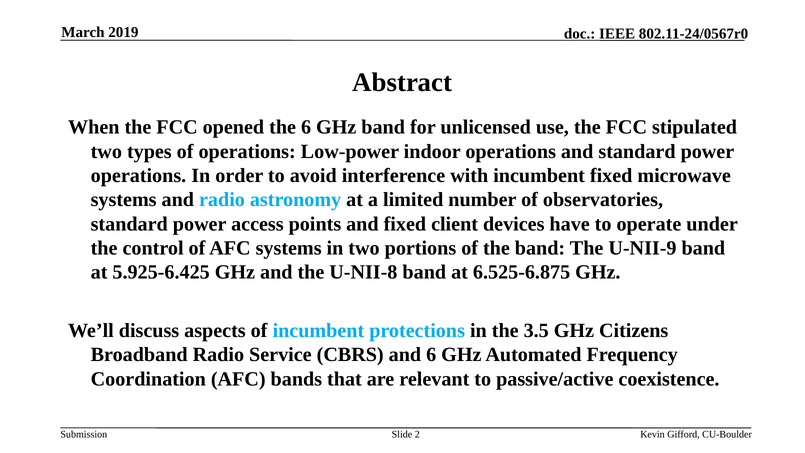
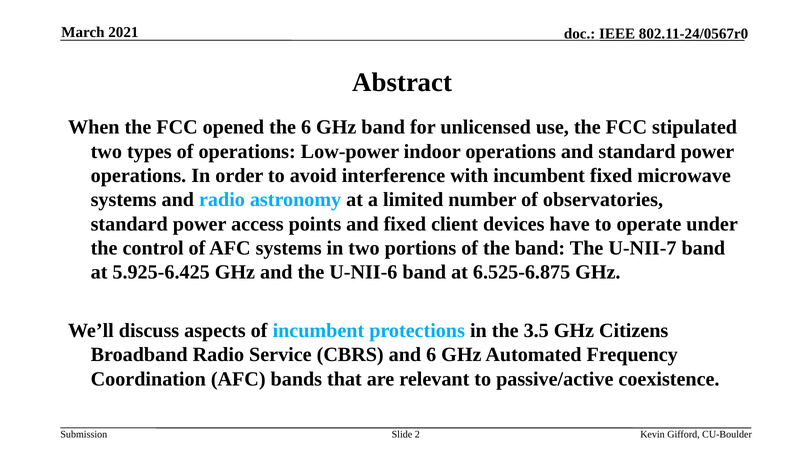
2019: 2019 -> 2021
U-NII-9: U-NII-9 -> U-NII-7
U-NII-8: U-NII-8 -> U-NII-6
